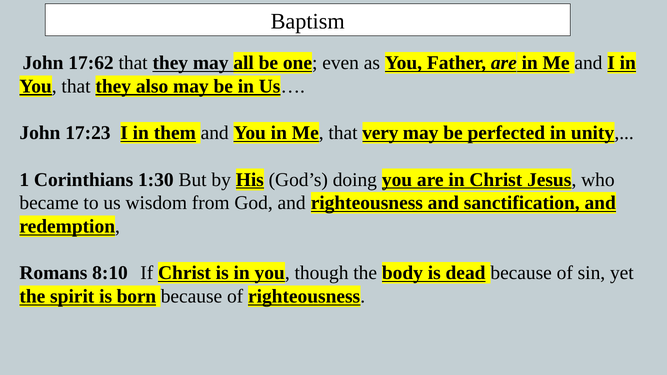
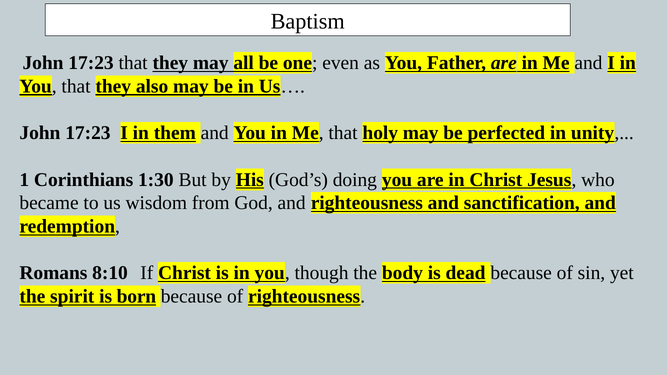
17:62 at (91, 63): 17:62 -> 17:23
very: very -> holy
